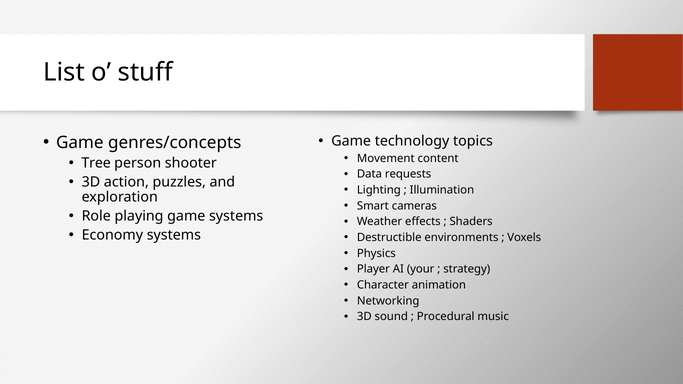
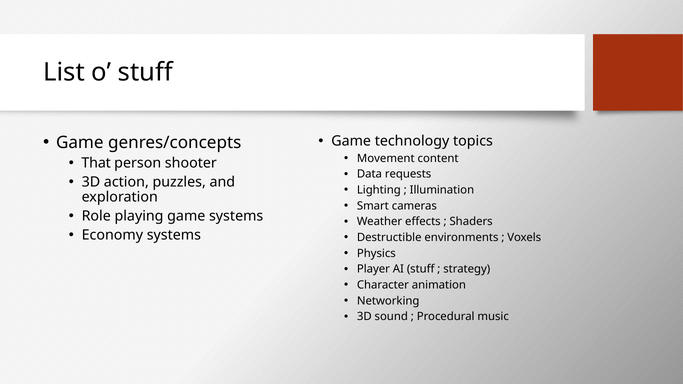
Tree: Tree -> That
AI your: your -> stuff
